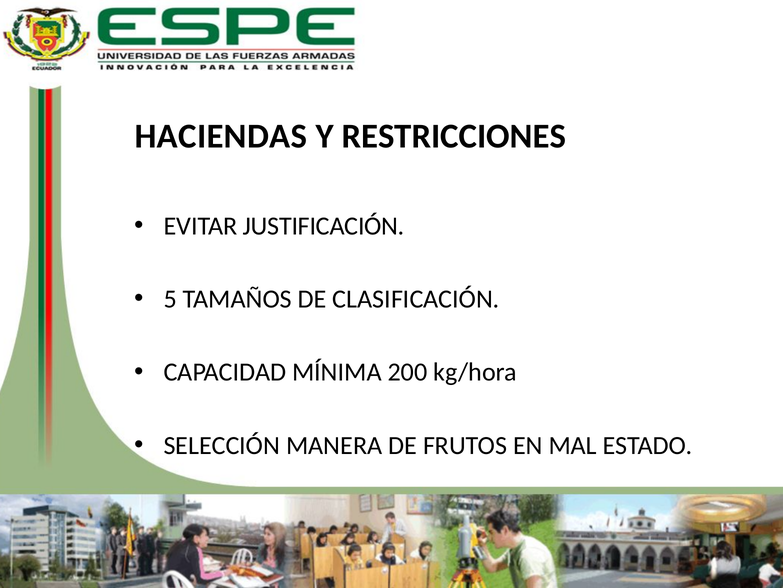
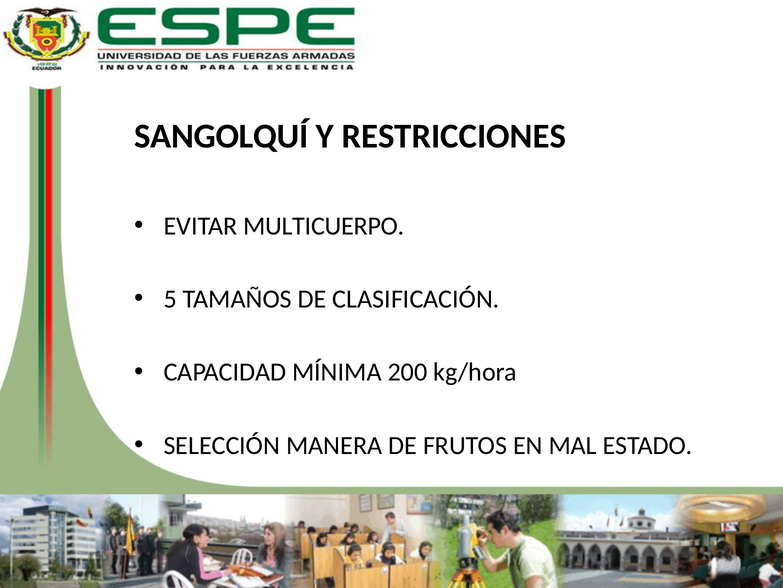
HACIENDAS: HACIENDAS -> SANGOLQUÍ
JUSTIFICACIÓN: JUSTIFICACIÓN -> MULTICUERPO
